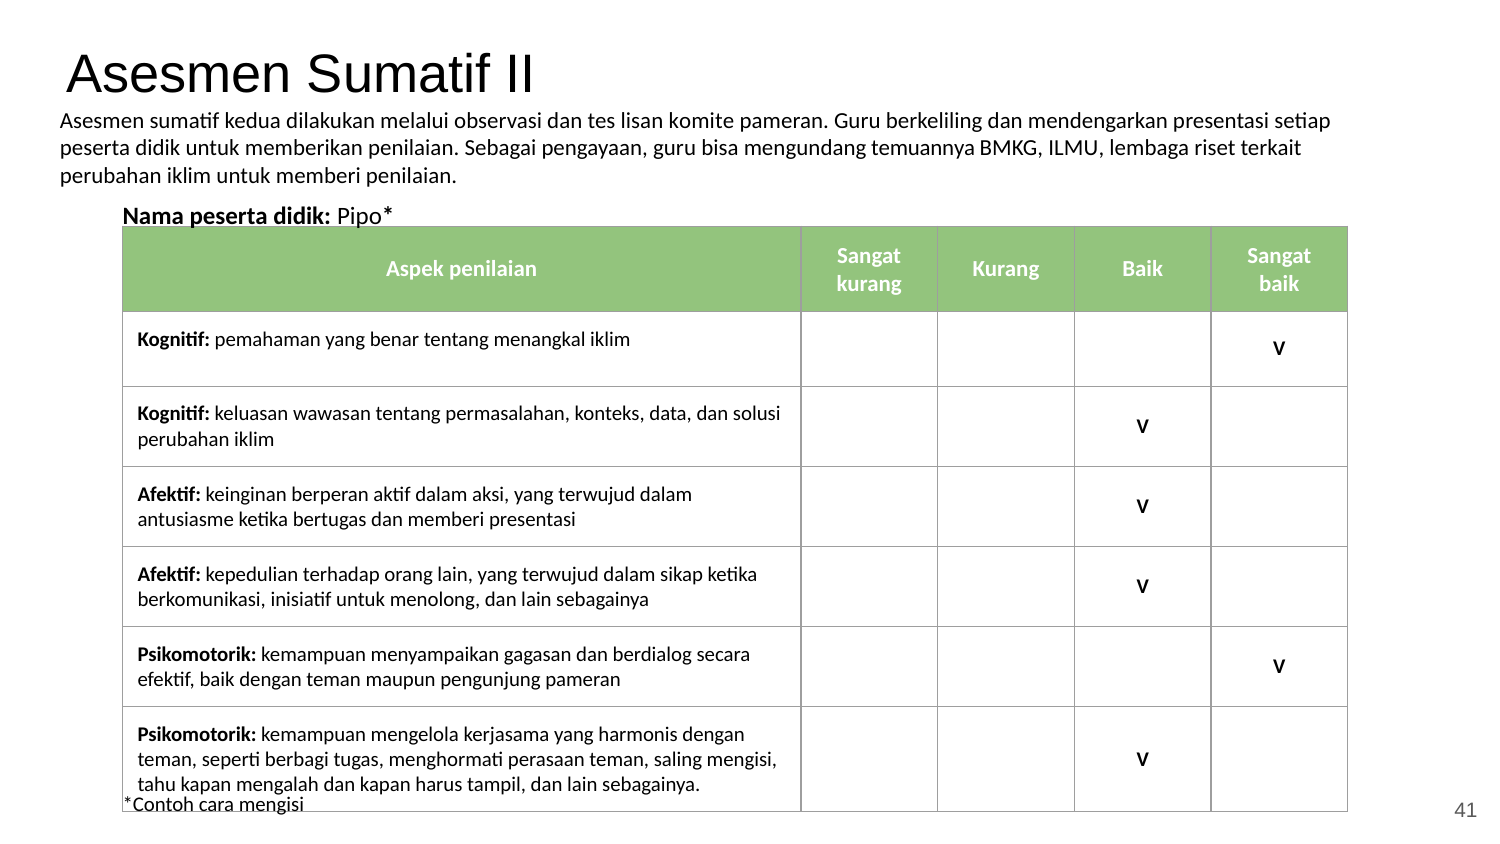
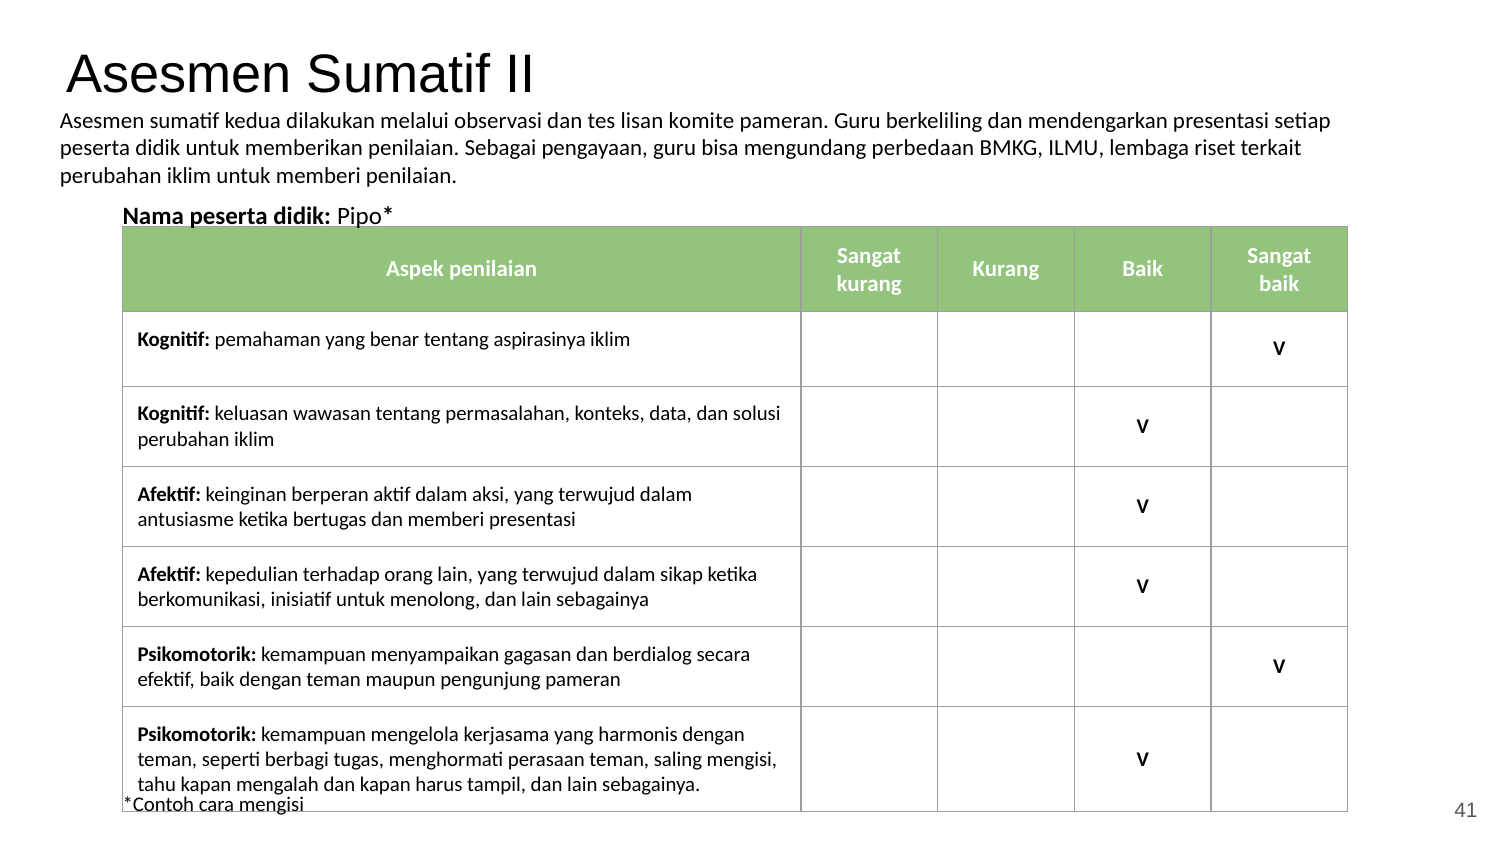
temuannya: temuannya -> perbedaan
menangkal: menangkal -> aspirasinya
